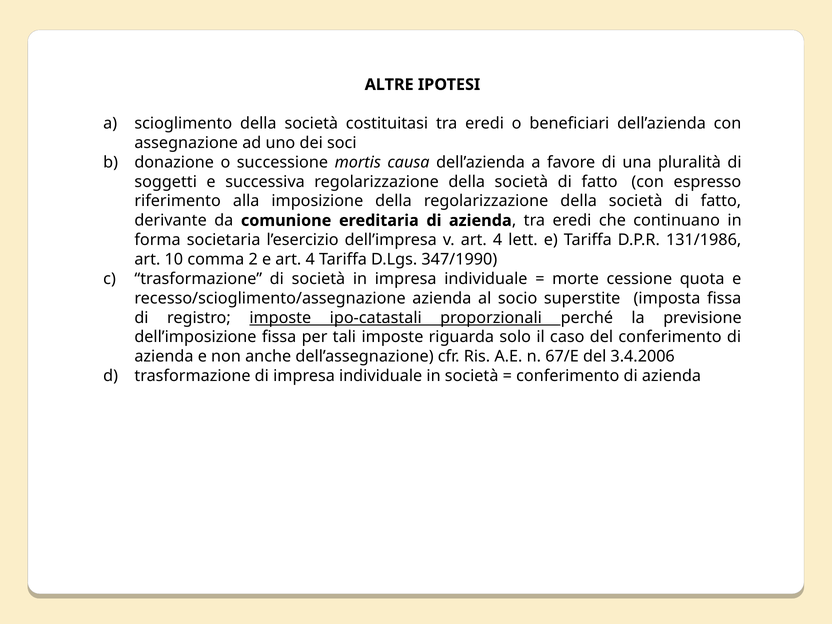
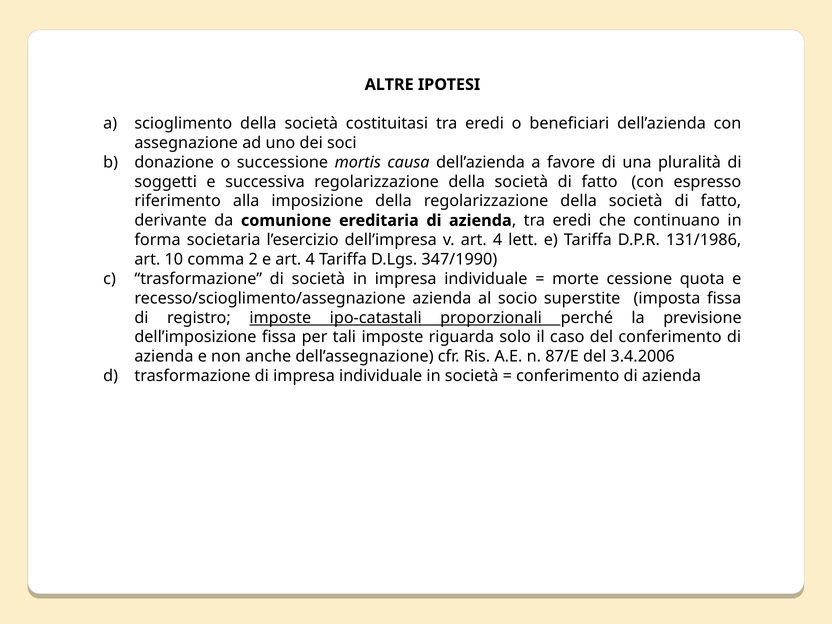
67/E: 67/E -> 87/E
